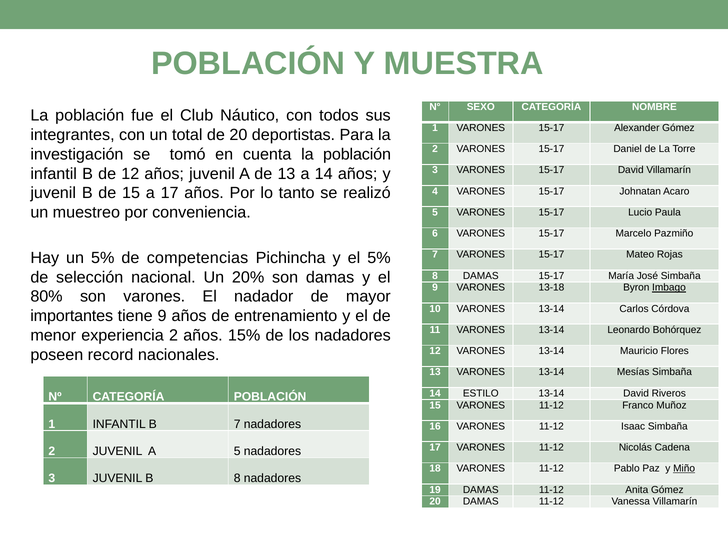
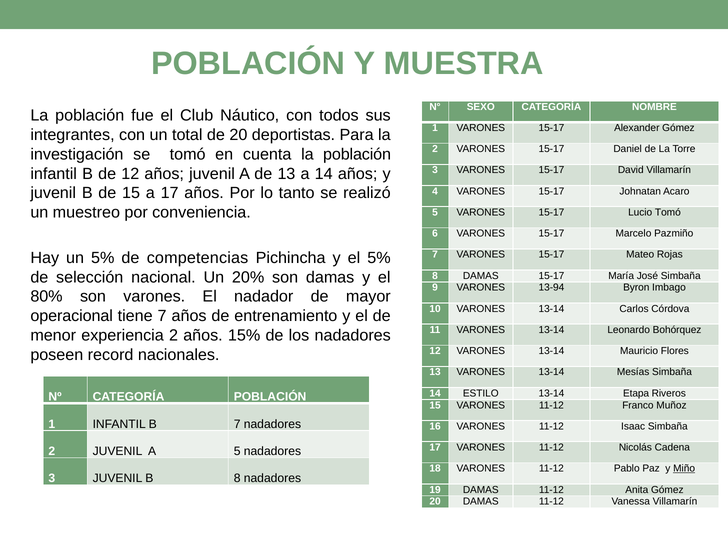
Lucio Paula: Paula -> Tomó
13-18: 13-18 -> 13-94
Imbago underline: present -> none
importantes: importantes -> operacional
tiene 9: 9 -> 7
13-14 David: David -> Etapa
